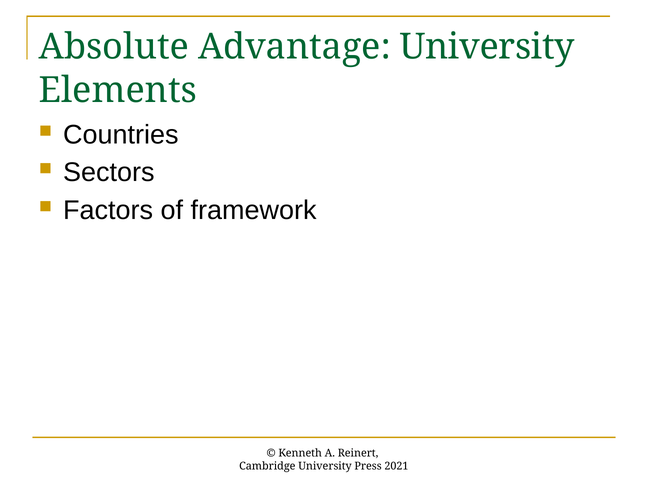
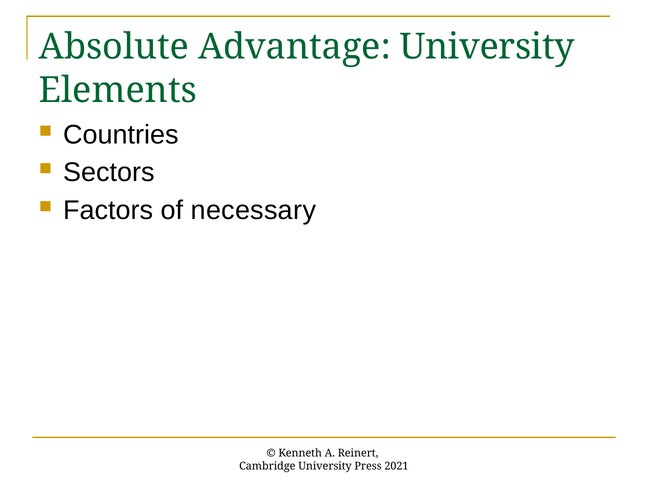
framework: framework -> necessary
